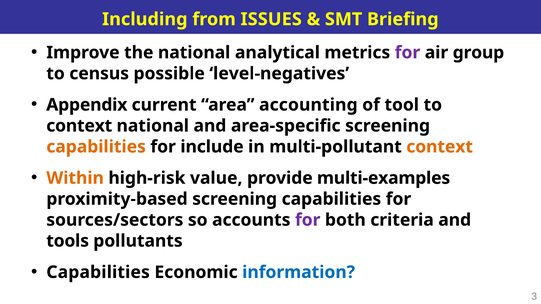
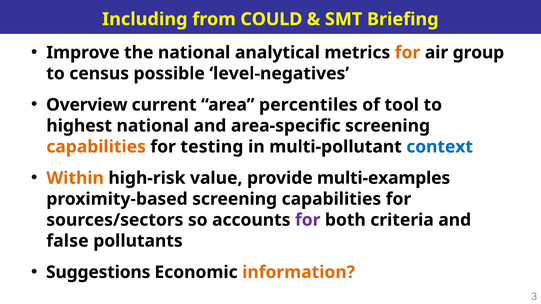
ISSUES: ISSUES -> COULD
for at (408, 53) colour: purple -> orange
Appendix: Appendix -> Overview
accounting: accounting -> percentiles
context at (79, 126): context -> highest
include: include -> testing
context at (440, 147) colour: orange -> blue
tools: tools -> false
Capabilities at (98, 272): Capabilities -> Suggestions
information colour: blue -> orange
